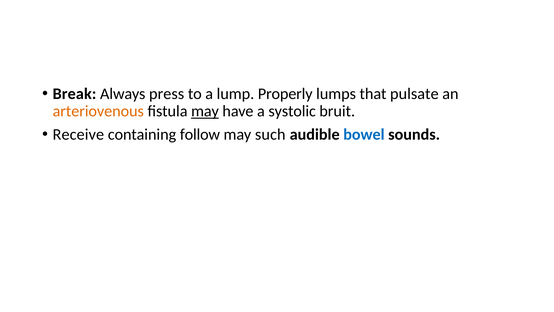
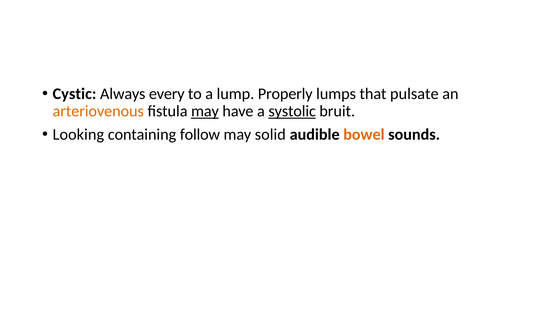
Break: Break -> Cystic
press: press -> every
systolic underline: none -> present
Receive: Receive -> Looking
such: such -> solid
bowel colour: blue -> orange
